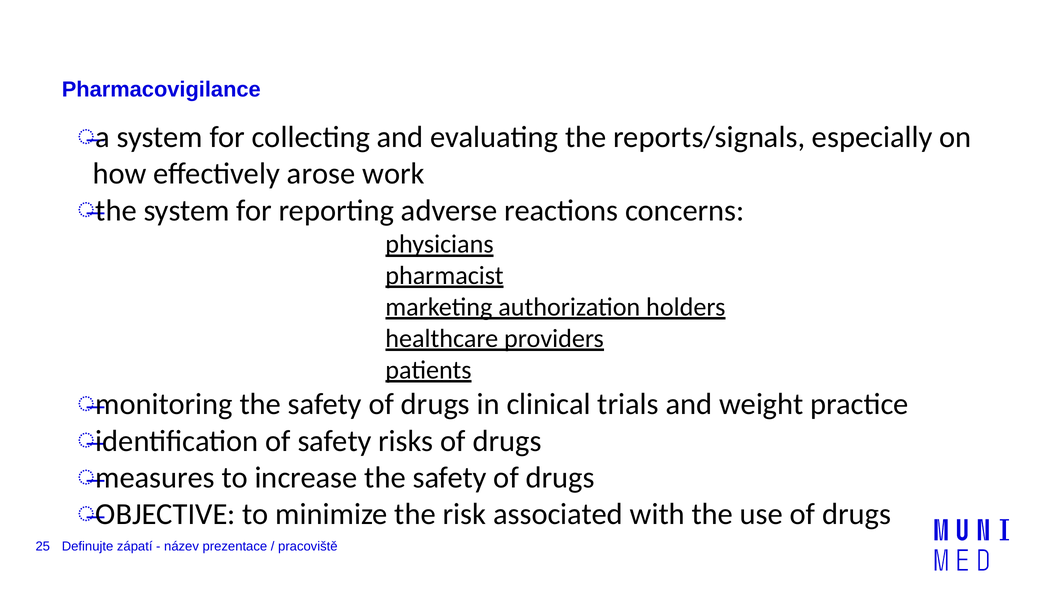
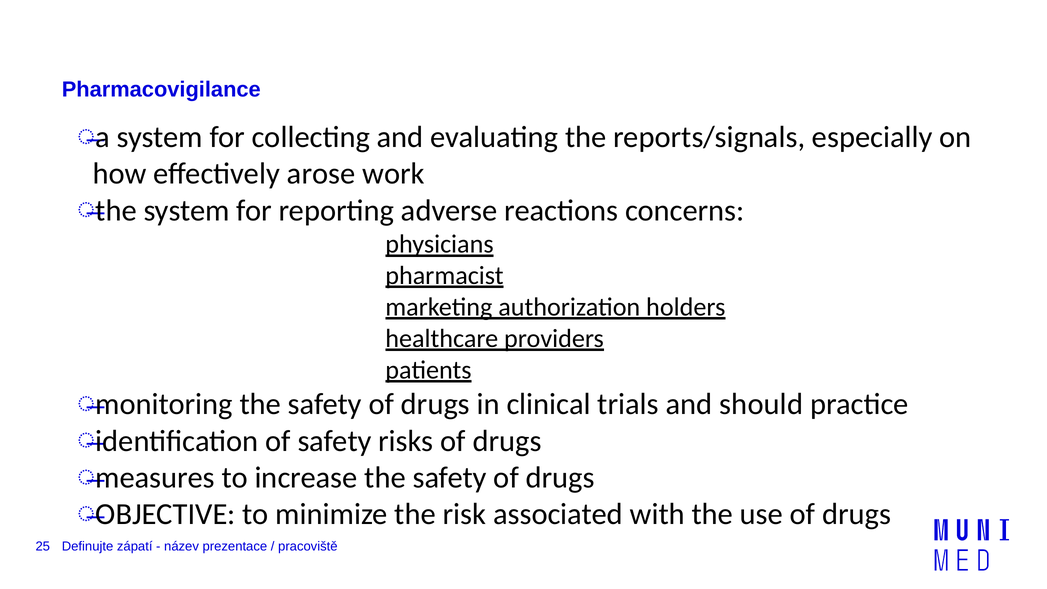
weight: weight -> should
